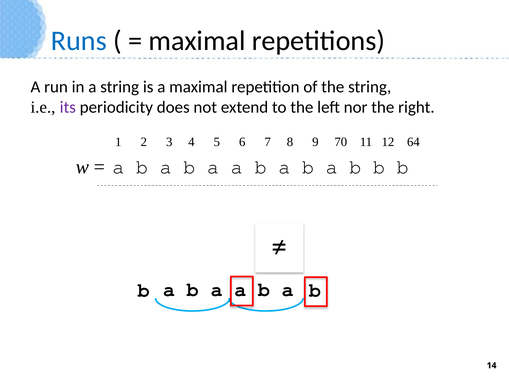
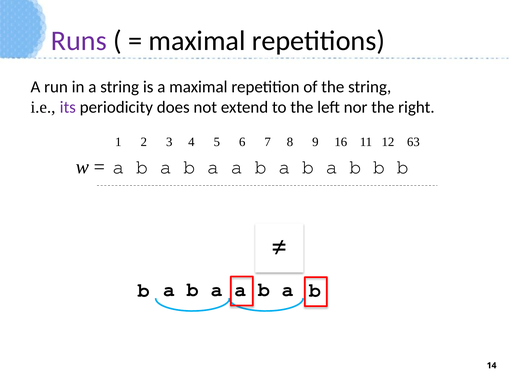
Runs colour: blue -> purple
70: 70 -> 16
64: 64 -> 63
